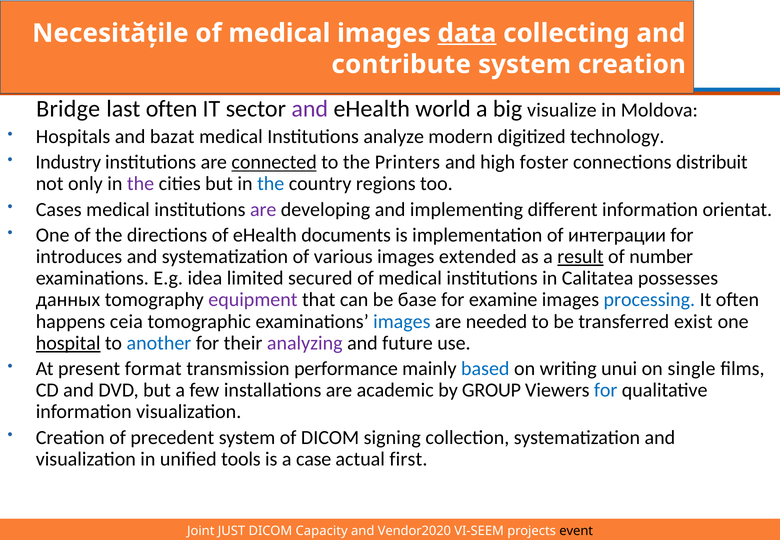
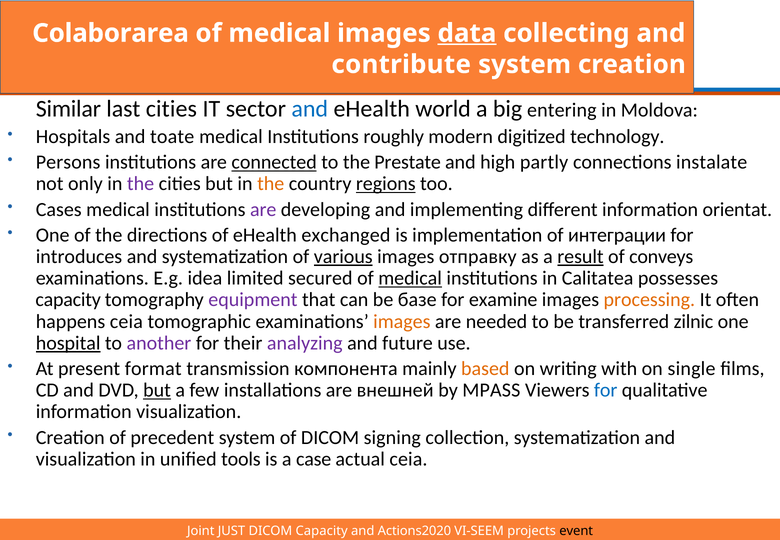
Necesităţile: Necesităţile -> Colaborarea
Bridge: Bridge -> Similar
last often: often -> cities
and at (310, 109) colour: purple -> blue
visualize: visualize -> entering
bazat: bazat -> toate
analyze: analyze -> roughly
Industry: Industry -> Persons
Printers: Printers -> Prestate
foster: foster -> partly
distribuit: distribuit -> instalate
the at (271, 184) colour: blue -> orange
regions underline: none -> present
documents: documents -> exchanged
various underline: none -> present
extended: extended -> отправку
number: number -> conveys
medical at (410, 278) underline: none -> present
данных at (68, 300): данных -> capacity
processing colour: blue -> orange
images at (402, 321) colour: blue -> orange
exist: exist -> zilnic
another colour: blue -> purple
performance: performance -> компонента
based colour: blue -> orange
unui: unui -> with
but at (157, 390) underline: none -> present
academic: academic -> внешней
GROUP: GROUP -> MPASS
actual first: first -> ceia
Vendor2020: Vendor2020 -> Actions2020
